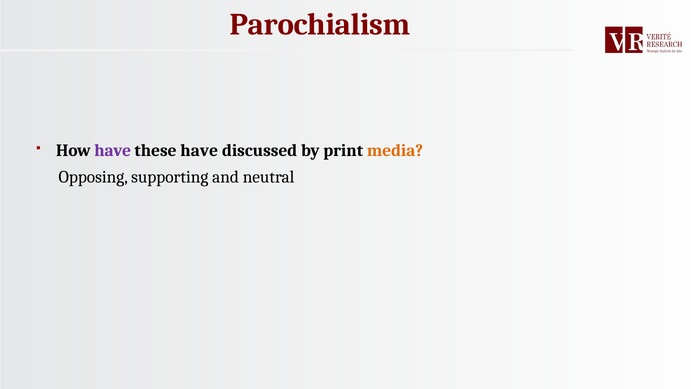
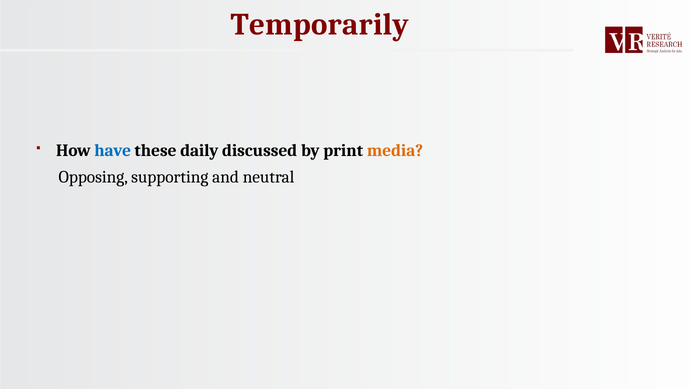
Parochialism: Parochialism -> Temporarily
have at (113, 150) colour: purple -> blue
these have: have -> daily
